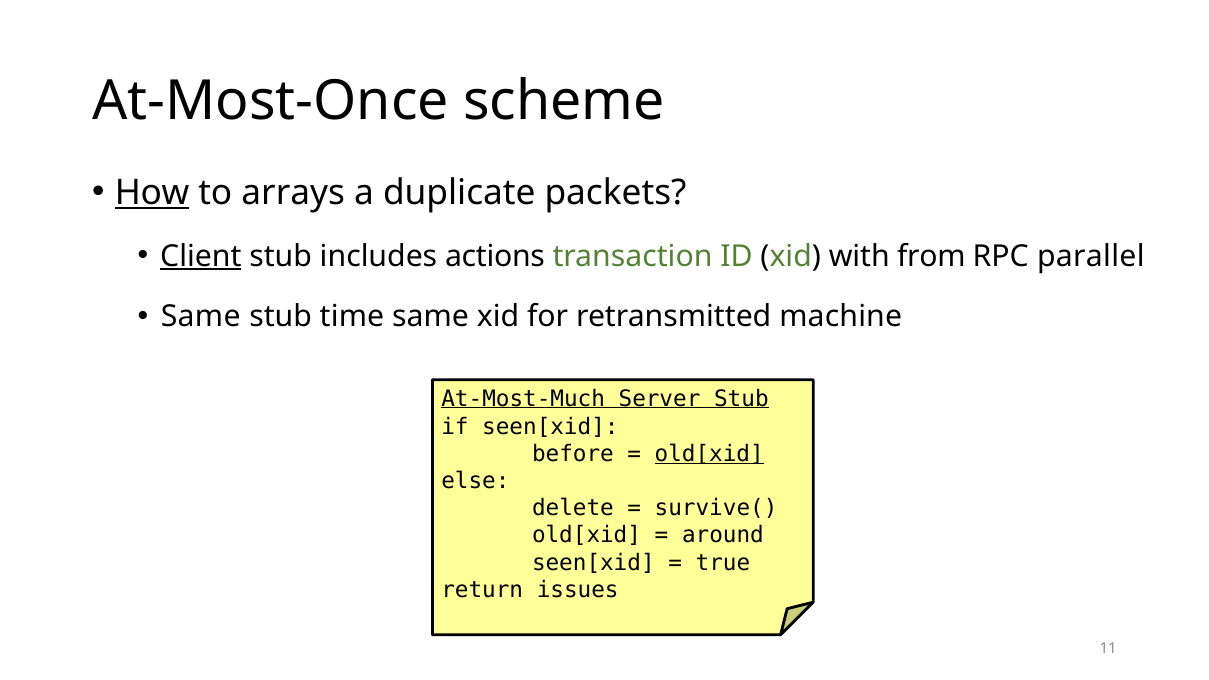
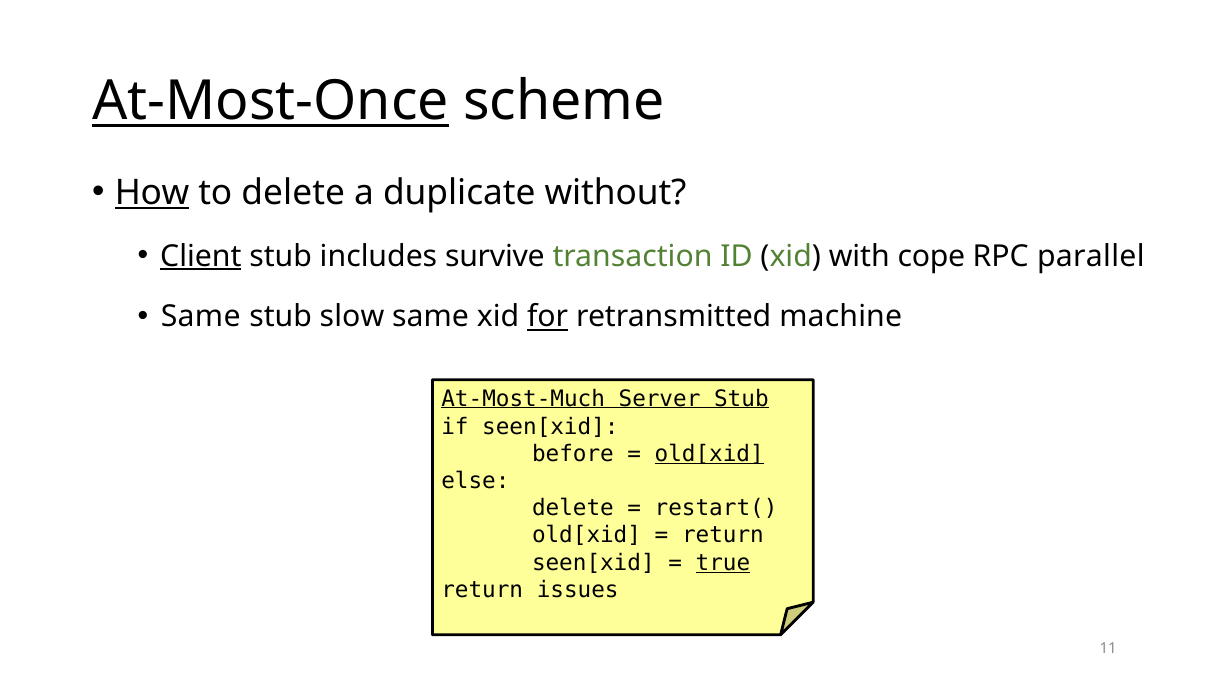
At-Most-Once underline: none -> present
to arrays: arrays -> delete
packets: packets -> without
actions: actions -> survive
from: from -> cope
time: time -> slow
for underline: none -> present
survive(: survive( -> restart(
around at (723, 535): around -> return
true underline: none -> present
